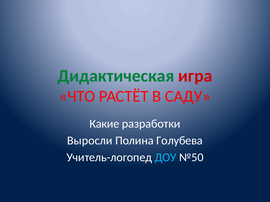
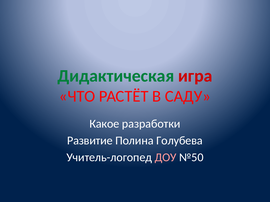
Какие: Какие -> Какое
Выросли: Выросли -> Развитие
ДОУ colour: light blue -> pink
